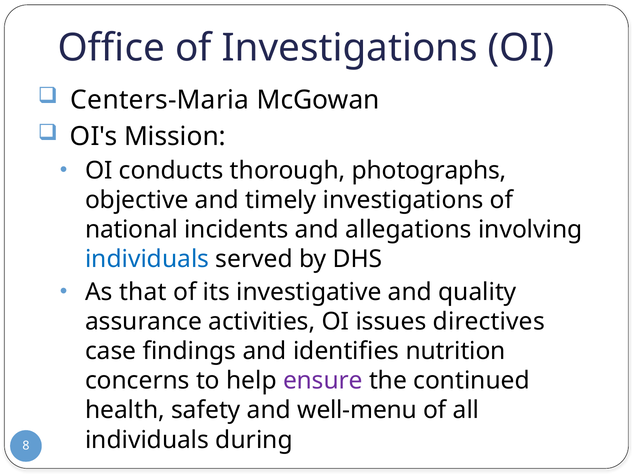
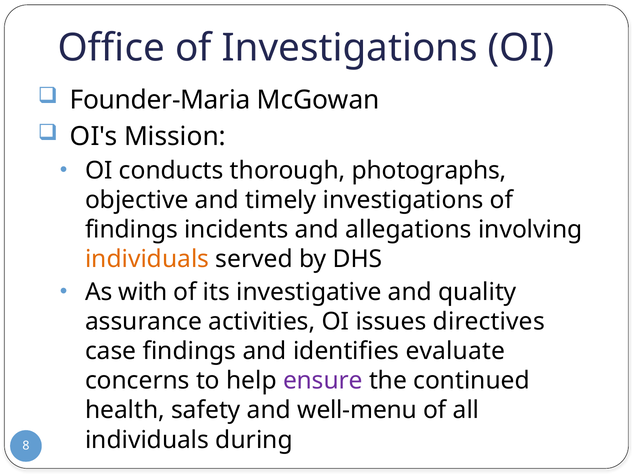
Centers-Maria: Centers-Maria -> Founder-Maria
national at (132, 230): national -> findings
individuals at (147, 259) colour: blue -> orange
that: that -> with
nutrition: nutrition -> evaluate
